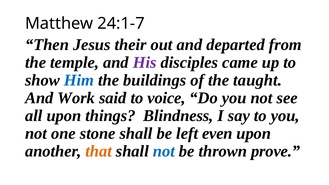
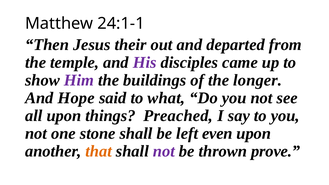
24:1-7: 24:1-7 -> 24:1-1
Him colour: blue -> purple
taught: taught -> longer
Work: Work -> Hope
voice: voice -> what
Blindness: Blindness -> Preached
not at (164, 151) colour: blue -> purple
